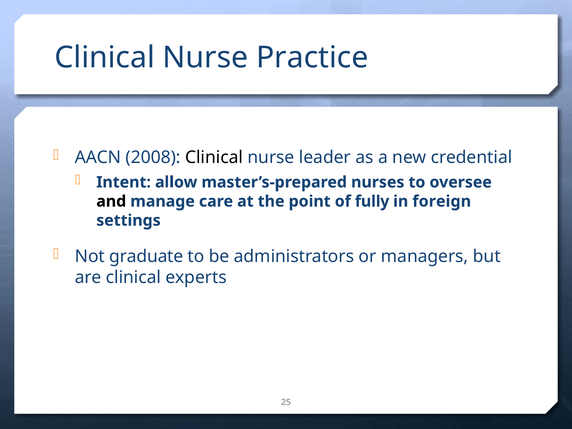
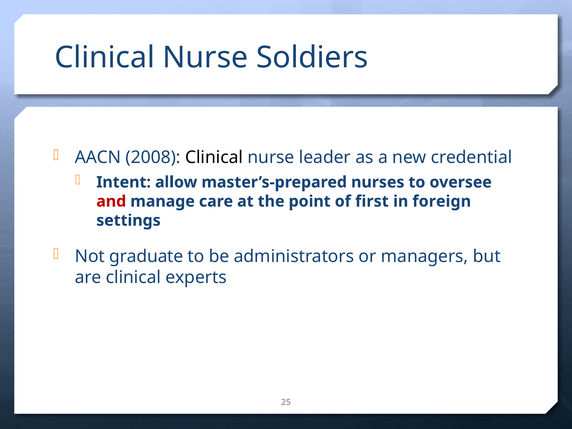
Practice: Practice -> Soldiers
and colour: black -> red
fully: fully -> first
